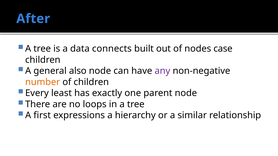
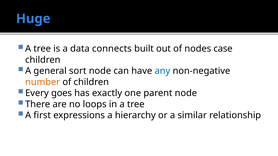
After: After -> Huge
also: also -> sort
any colour: purple -> blue
least: least -> goes
